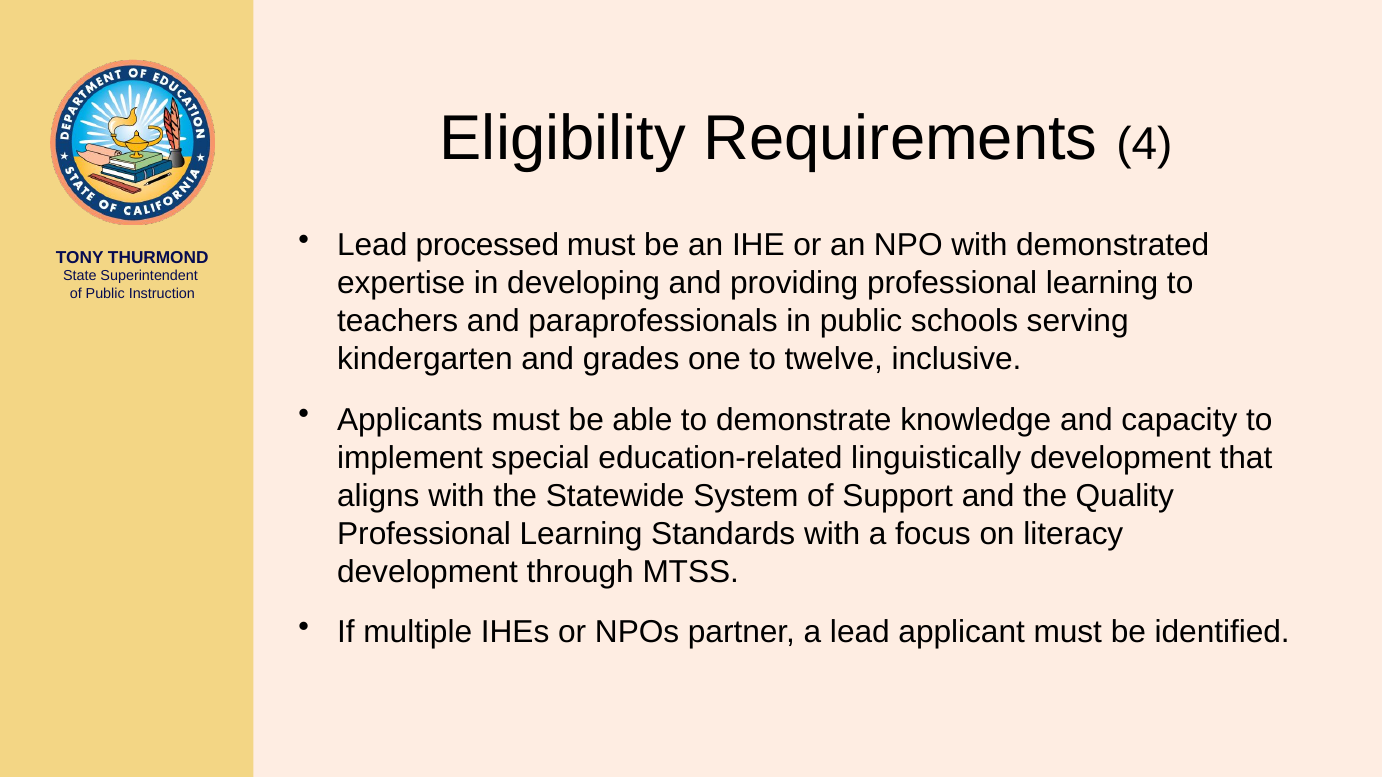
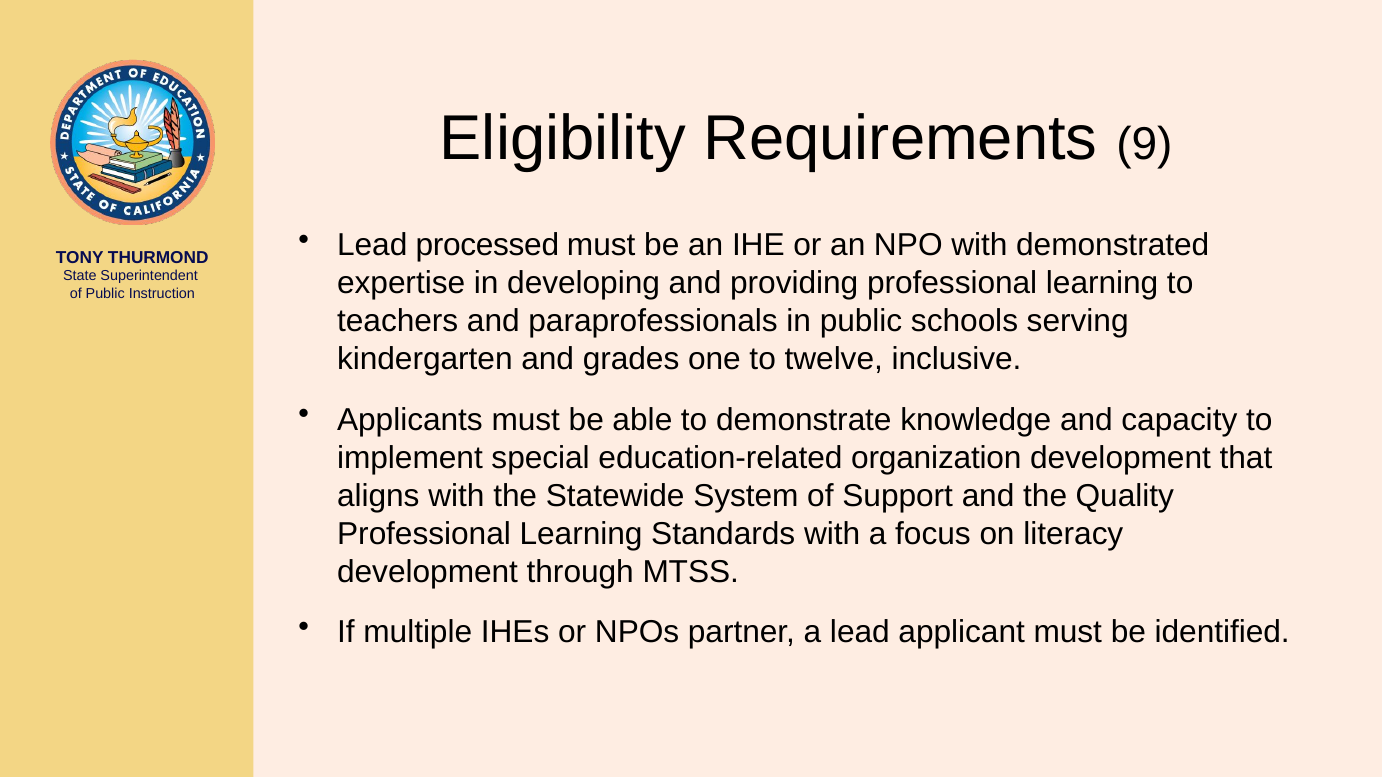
4: 4 -> 9
linguistically: linguistically -> organization
